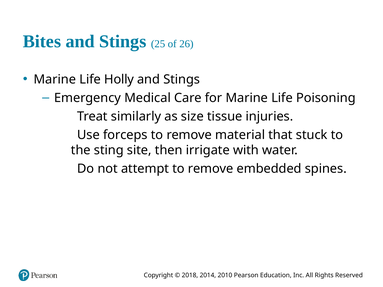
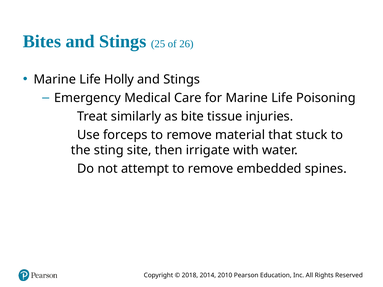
size: size -> bite
